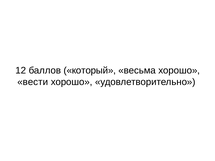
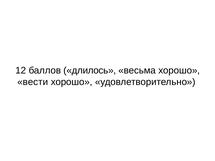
который: который -> длилось
